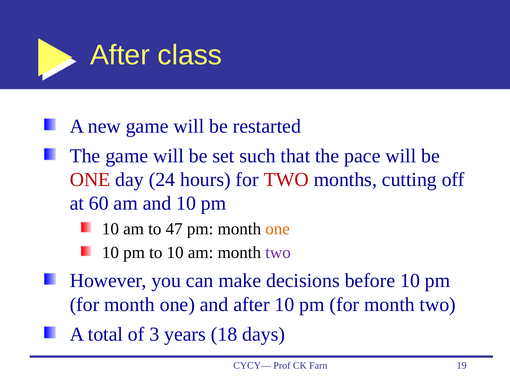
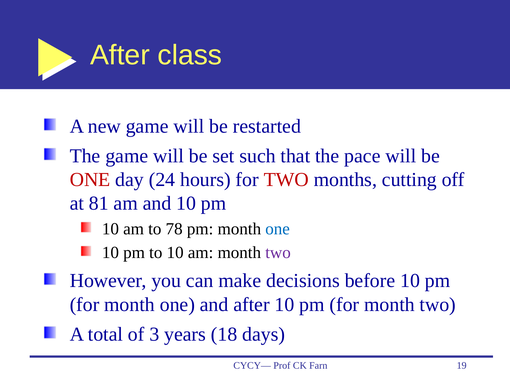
60: 60 -> 81
47: 47 -> 78
one at (278, 229) colour: orange -> blue
